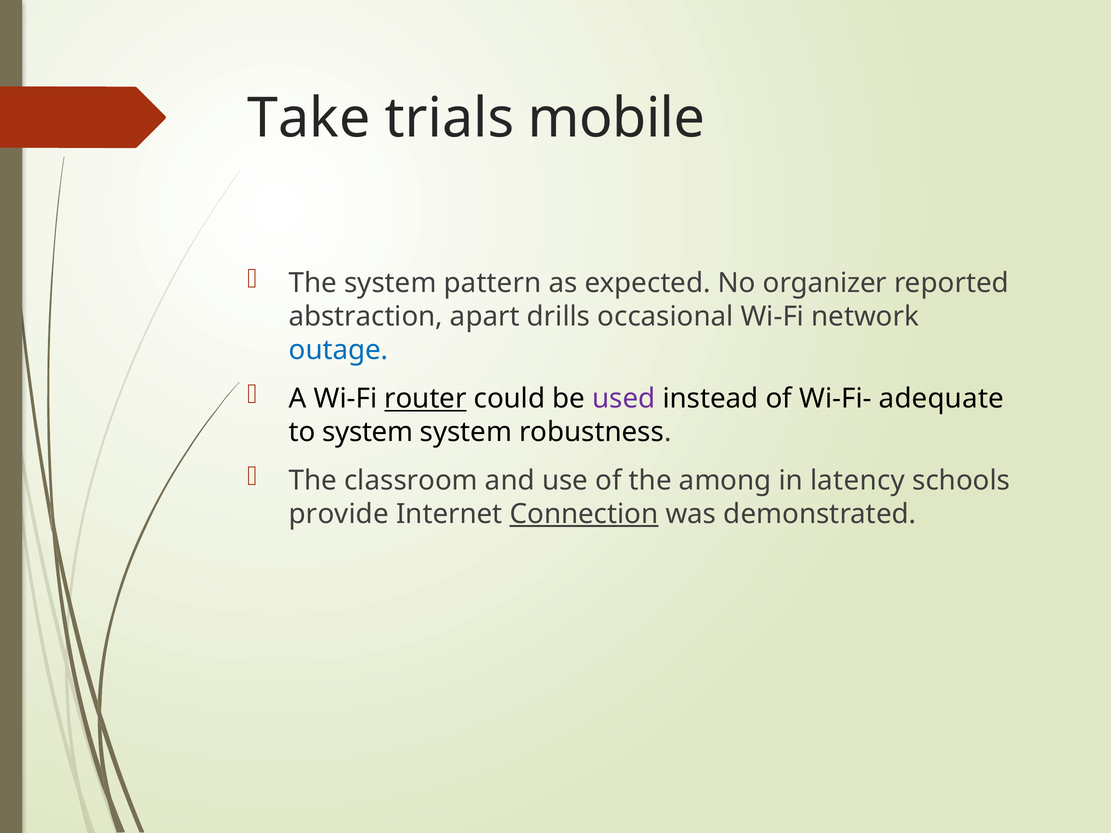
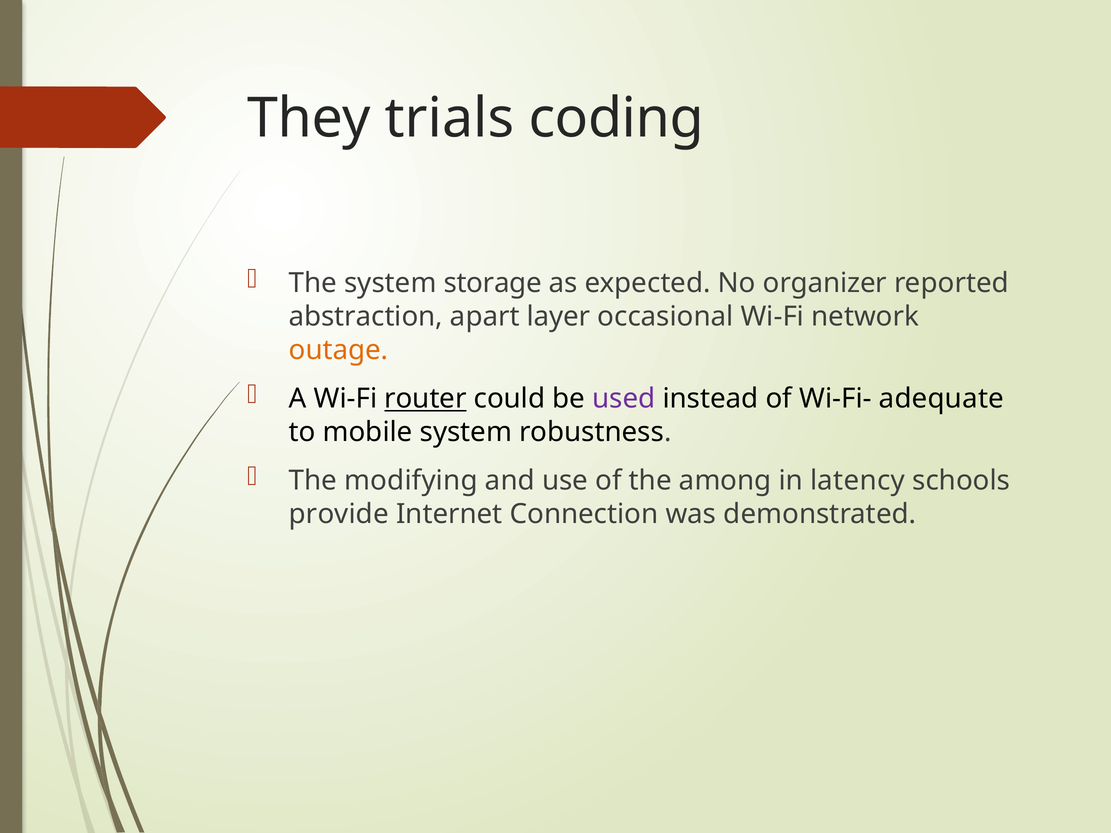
Take: Take -> They
mobile: mobile -> coding
pattern: pattern -> storage
drills: drills -> layer
outage colour: blue -> orange
to system: system -> mobile
classroom: classroom -> modifying
Connection underline: present -> none
